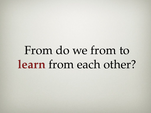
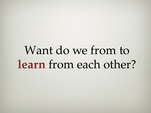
From at (39, 50): From -> Want
